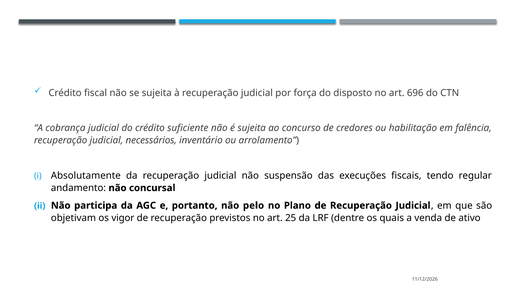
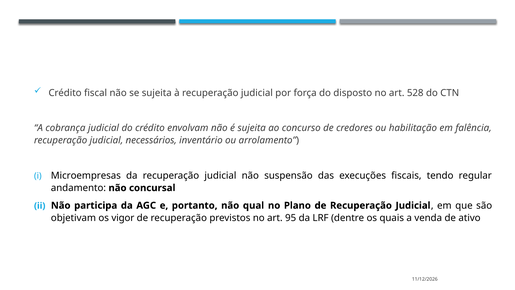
696: 696 -> 528
suficiente: suficiente -> envolvam
Absolutamente: Absolutamente -> Microempresas
pelo: pelo -> qual
25: 25 -> 95
